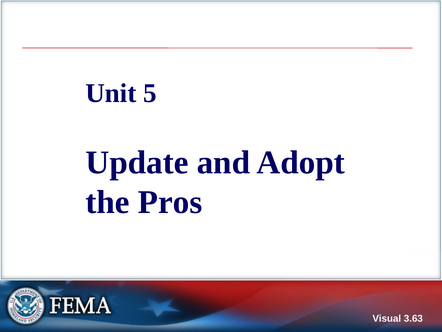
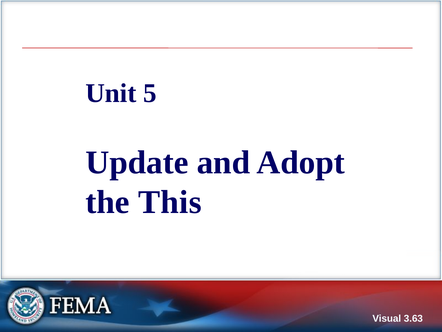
Pros: Pros -> This
